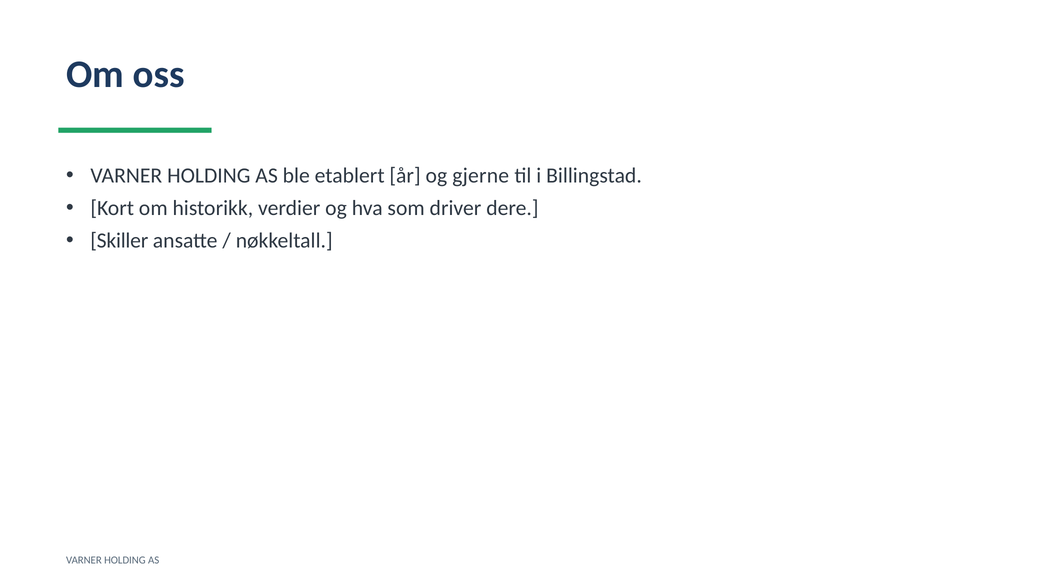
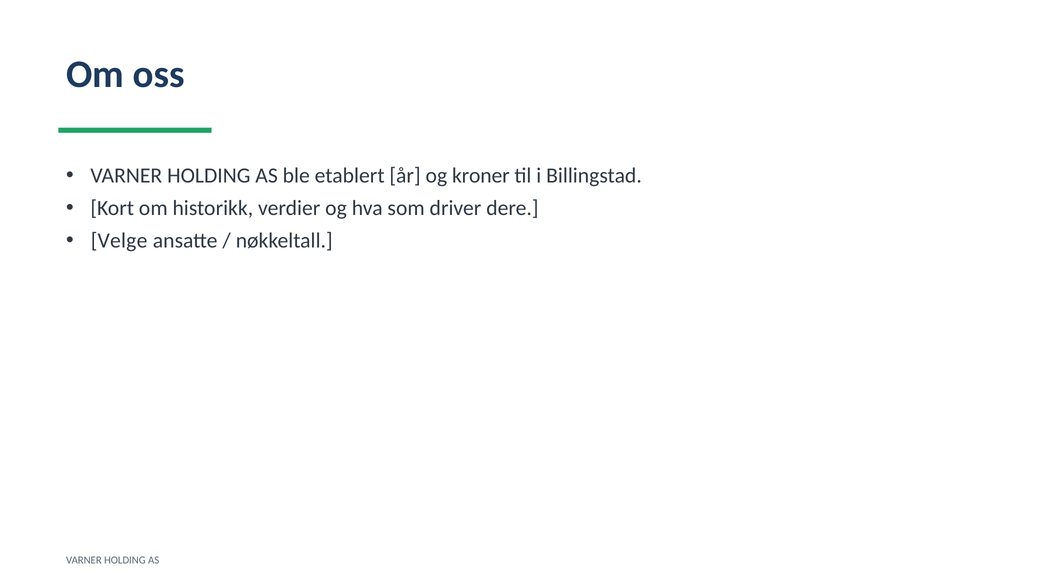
gjerne: gjerne -> kroner
Skiller: Skiller -> Velge
